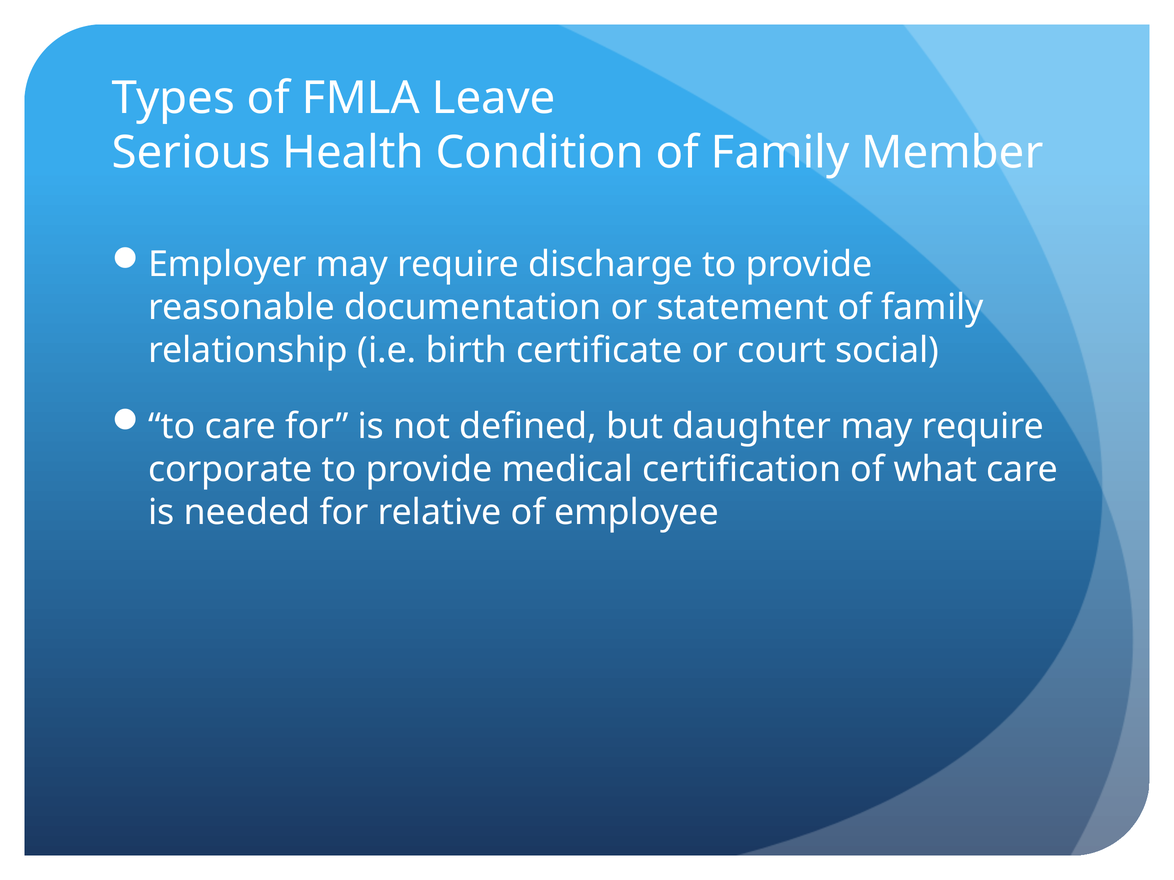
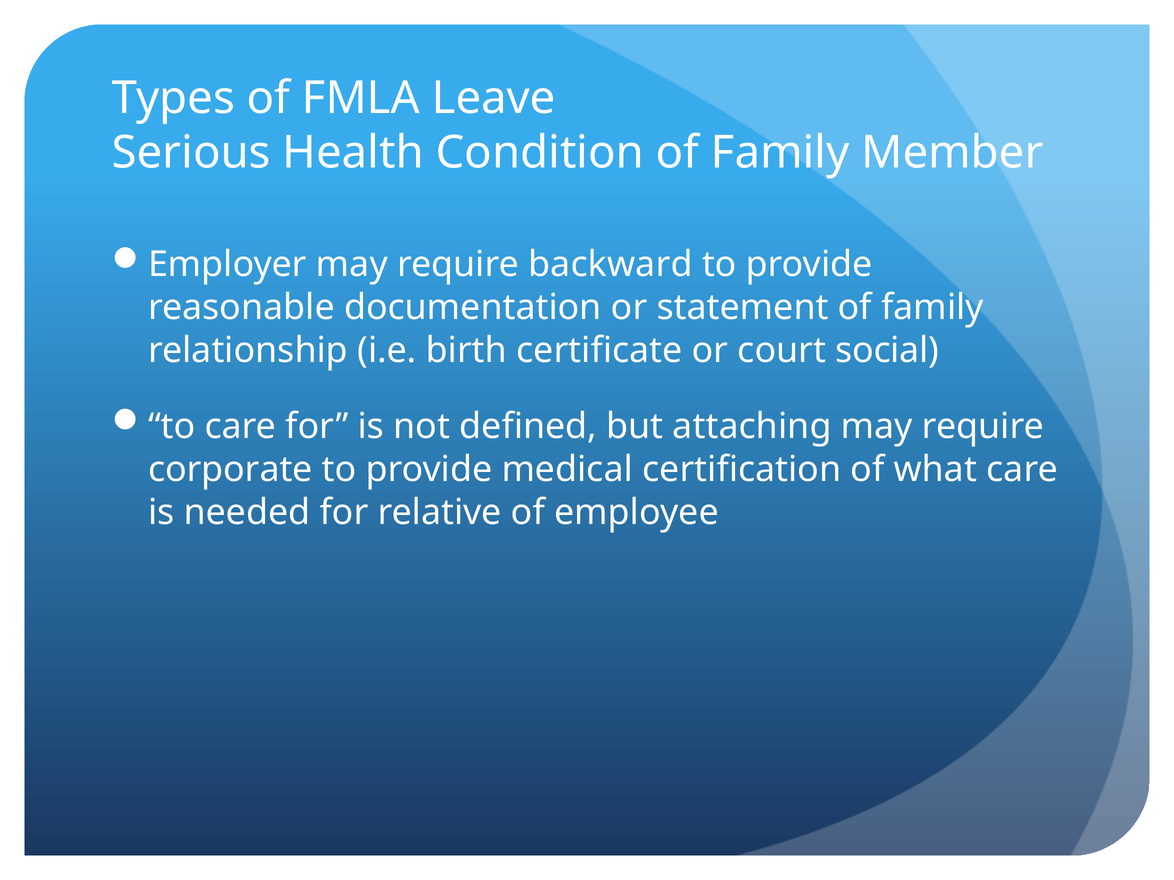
discharge: discharge -> backward
daughter: daughter -> attaching
